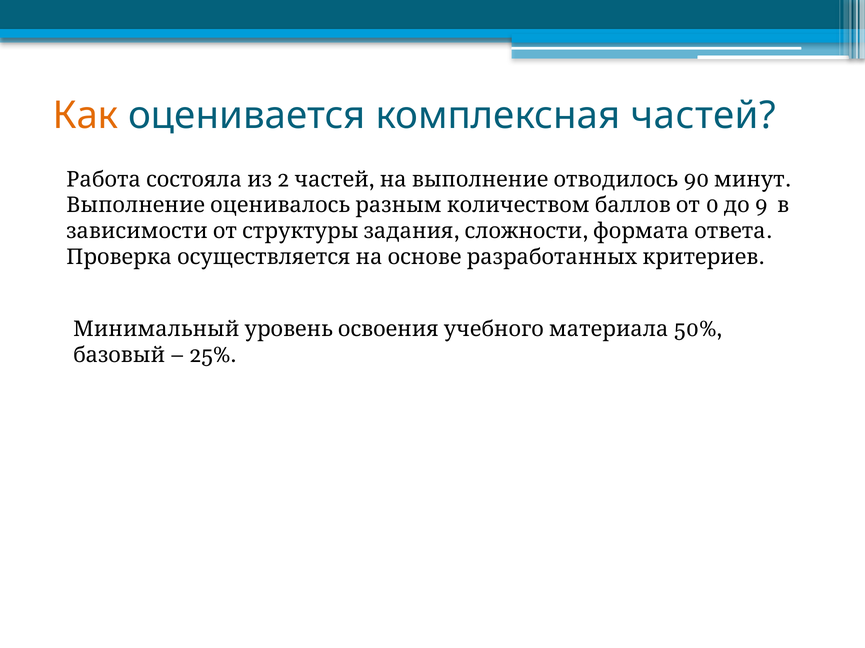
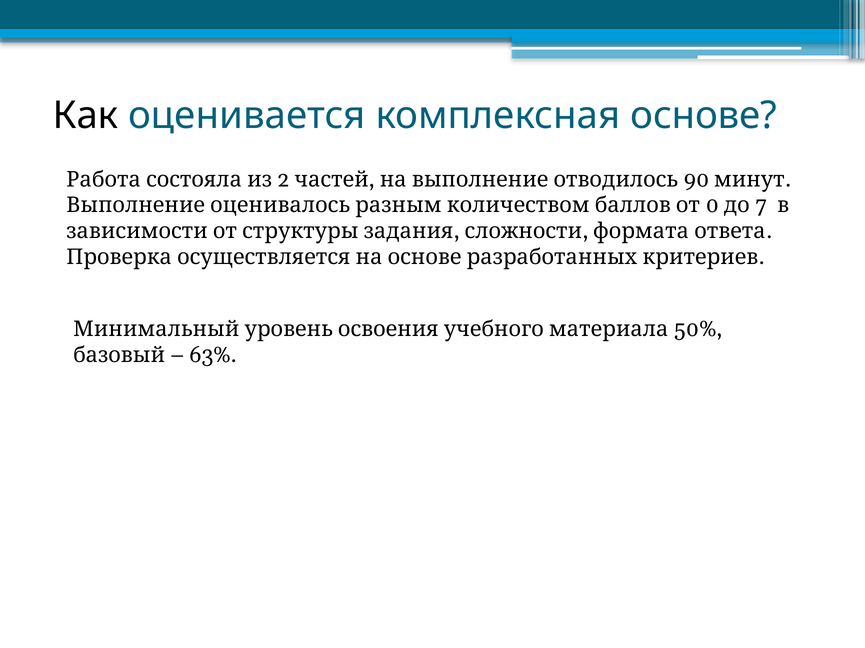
Как colour: orange -> black
комплексная частей: частей -> основе
9: 9 -> 7
25%: 25% -> 63%
